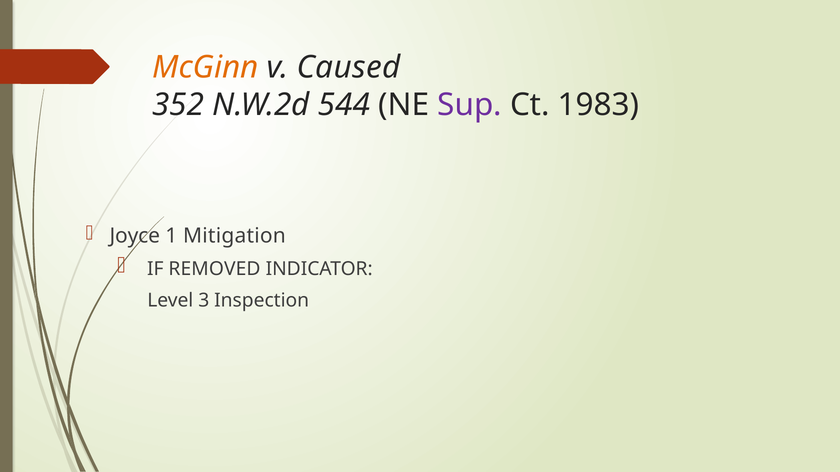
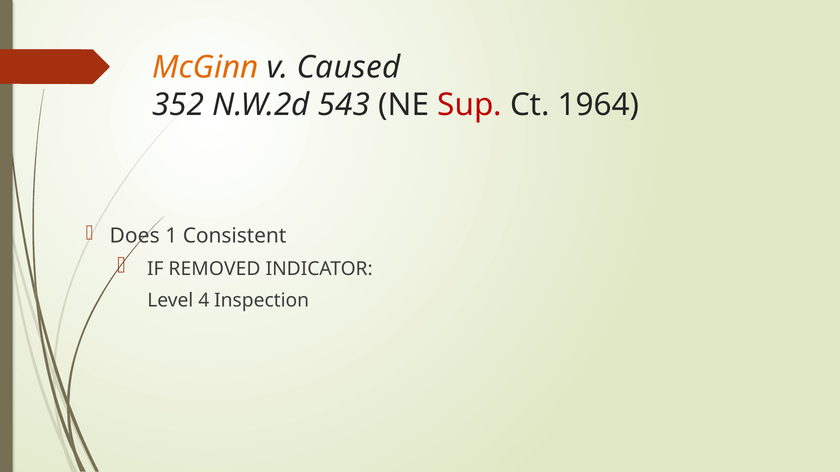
544: 544 -> 543
Sup colour: purple -> red
1983: 1983 -> 1964
Joyce: Joyce -> Does
Mitigation: Mitigation -> Consistent
3: 3 -> 4
